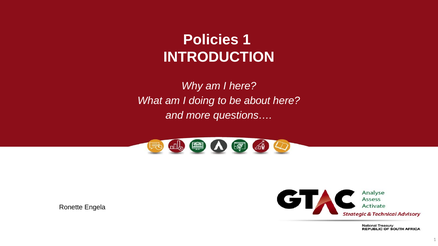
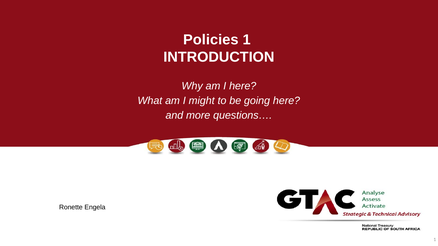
doing: doing -> might
about: about -> going
